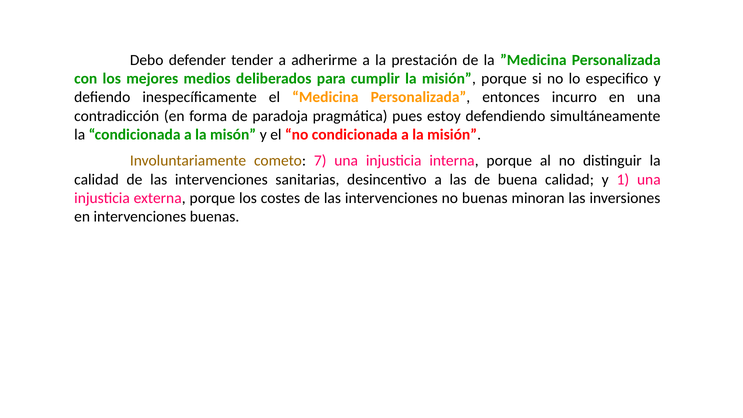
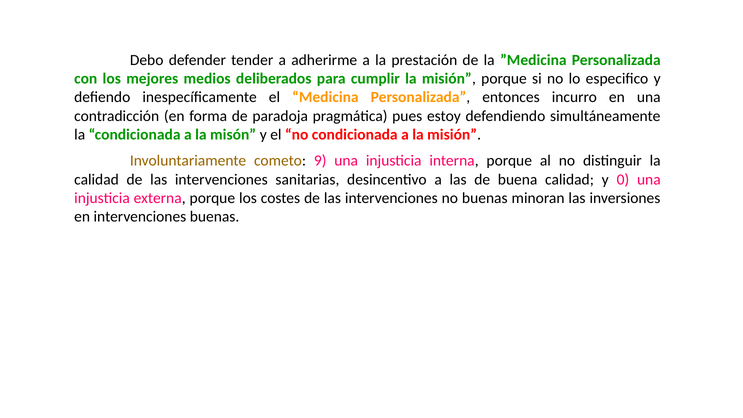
7: 7 -> 9
1: 1 -> 0
